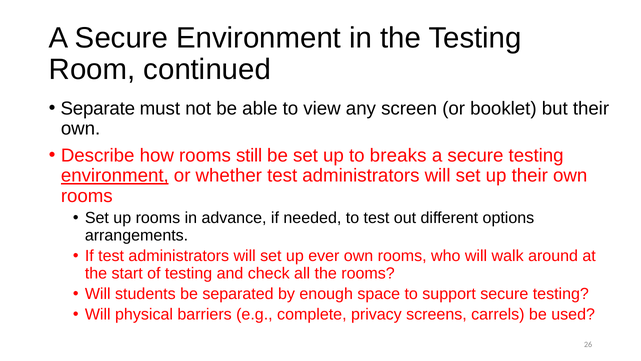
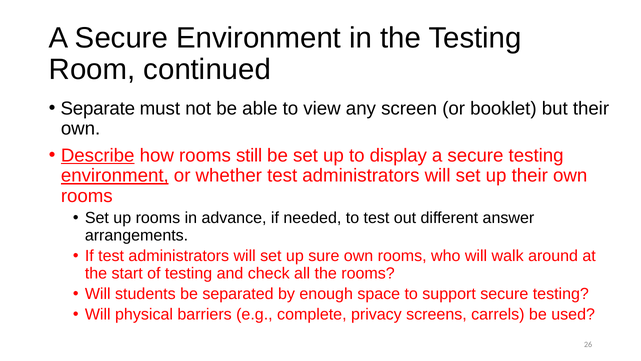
Describe underline: none -> present
breaks: breaks -> display
options: options -> answer
ever: ever -> sure
